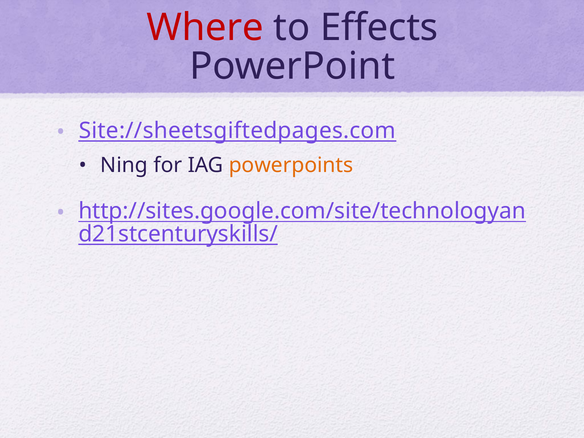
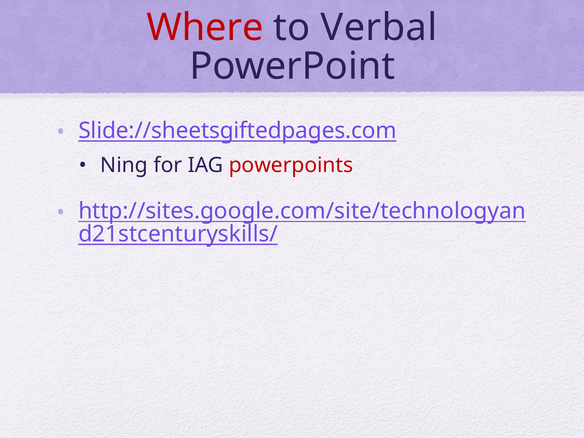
Effects: Effects -> Verbal
Site://sheetsgiftedpages.com: Site://sheetsgiftedpages.com -> Slide://sheetsgiftedpages.com
powerpoints colour: orange -> red
